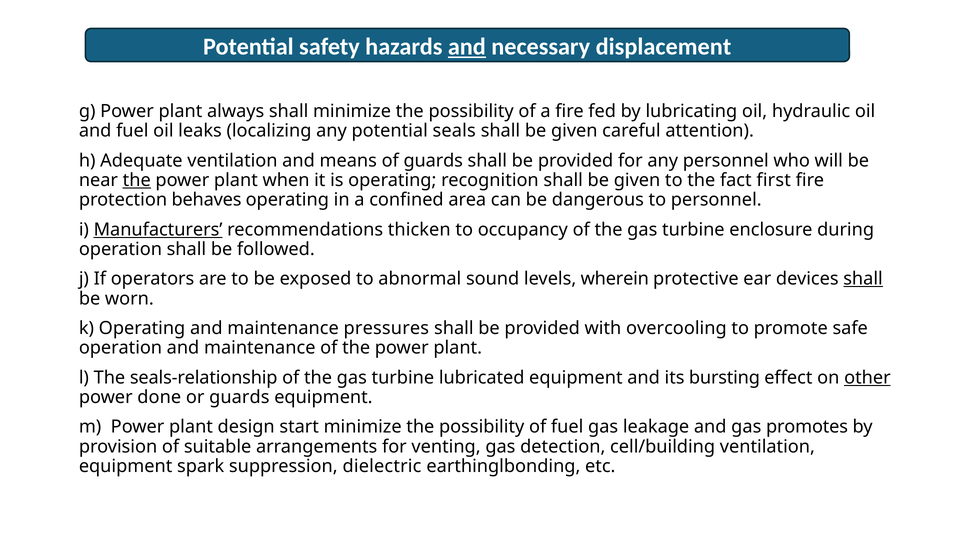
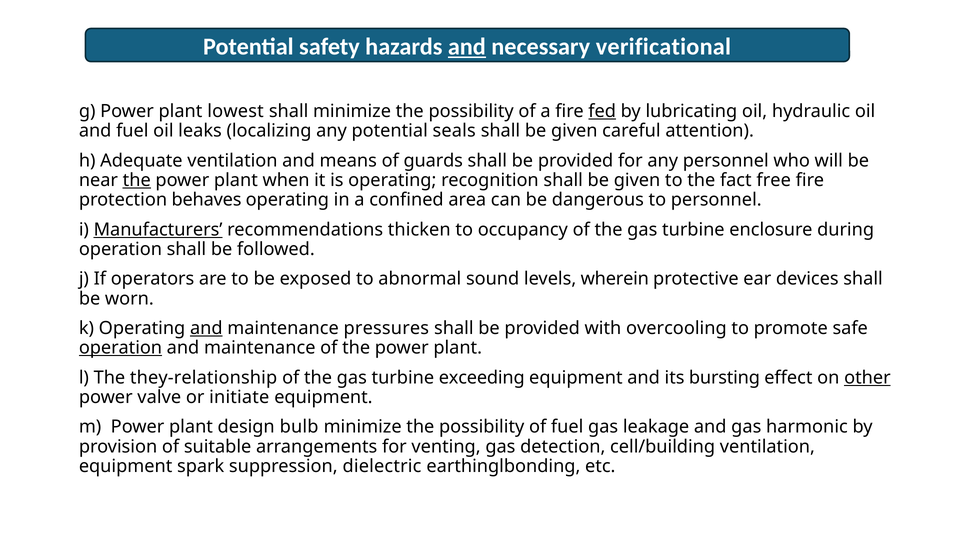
displacement: displacement -> verificational
always: always -> lowest
fed underline: none -> present
first: first -> free
shall at (863, 279) underline: present -> none
and at (206, 328) underline: none -> present
operation at (120, 348) underline: none -> present
seals-relationship: seals-relationship -> they-relationship
lubricated: lubricated -> exceeding
done: done -> valve
or guards: guards -> initiate
start: start -> bulb
promotes: promotes -> harmonic
